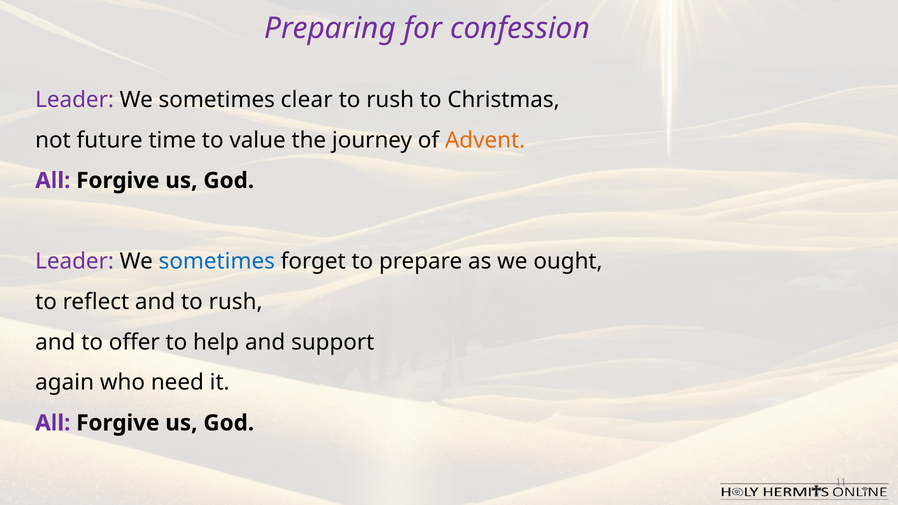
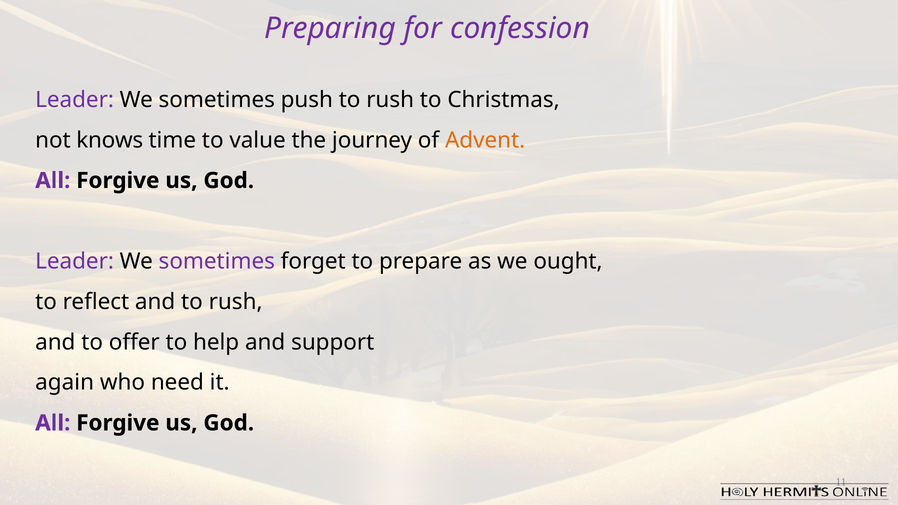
clear: clear -> push
future: future -> knows
sometimes at (217, 261) colour: blue -> purple
